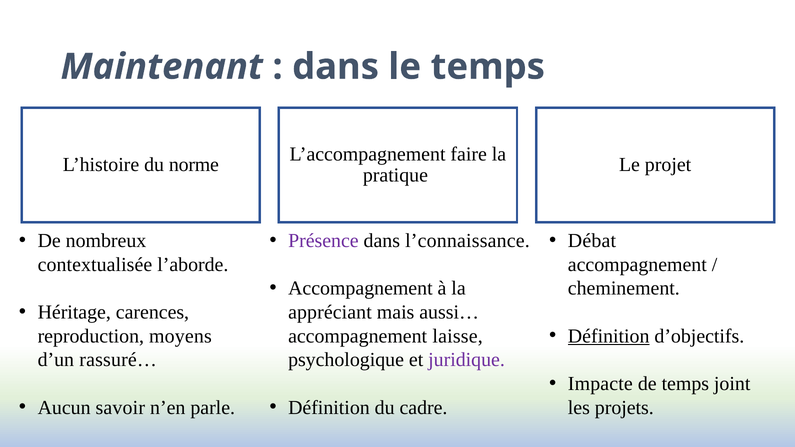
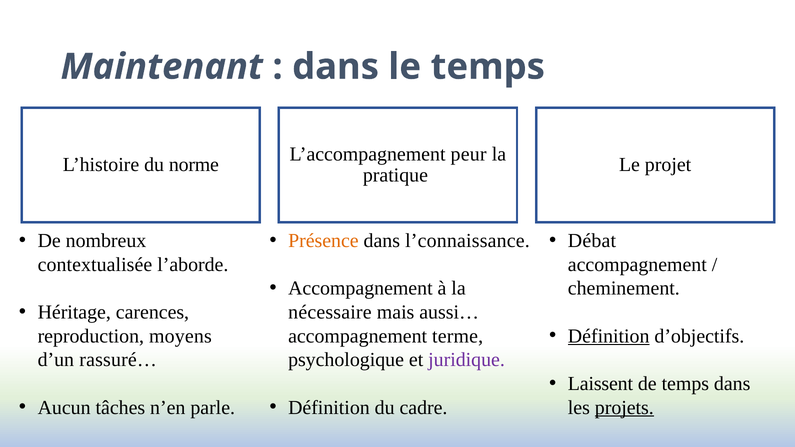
faire: faire -> peur
Présence colour: purple -> orange
appréciant: appréciant -> nécessaire
laisse: laisse -> terme
Impacte: Impacte -> Laissent
temps joint: joint -> dans
savoir: savoir -> tâches
projets underline: none -> present
